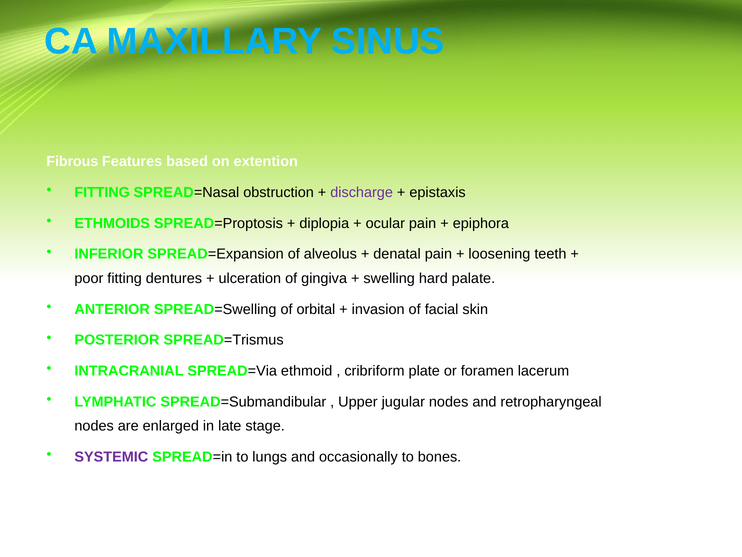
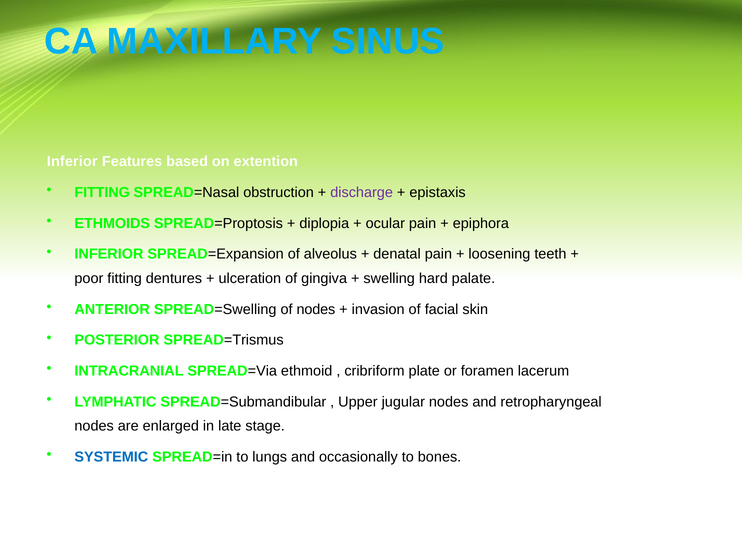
Fibrous at (72, 161): Fibrous -> Inferior
of orbital: orbital -> nodes
SYSTEMIC colour: purple -> blue
